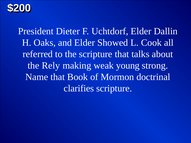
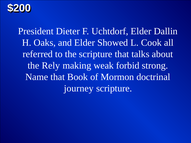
young: young -> forbid
clarifies: clarifies -> journey
